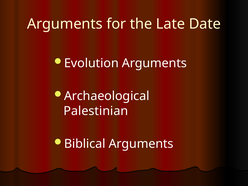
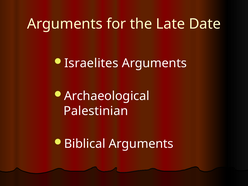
Evolution: Evolution -> Israelites
